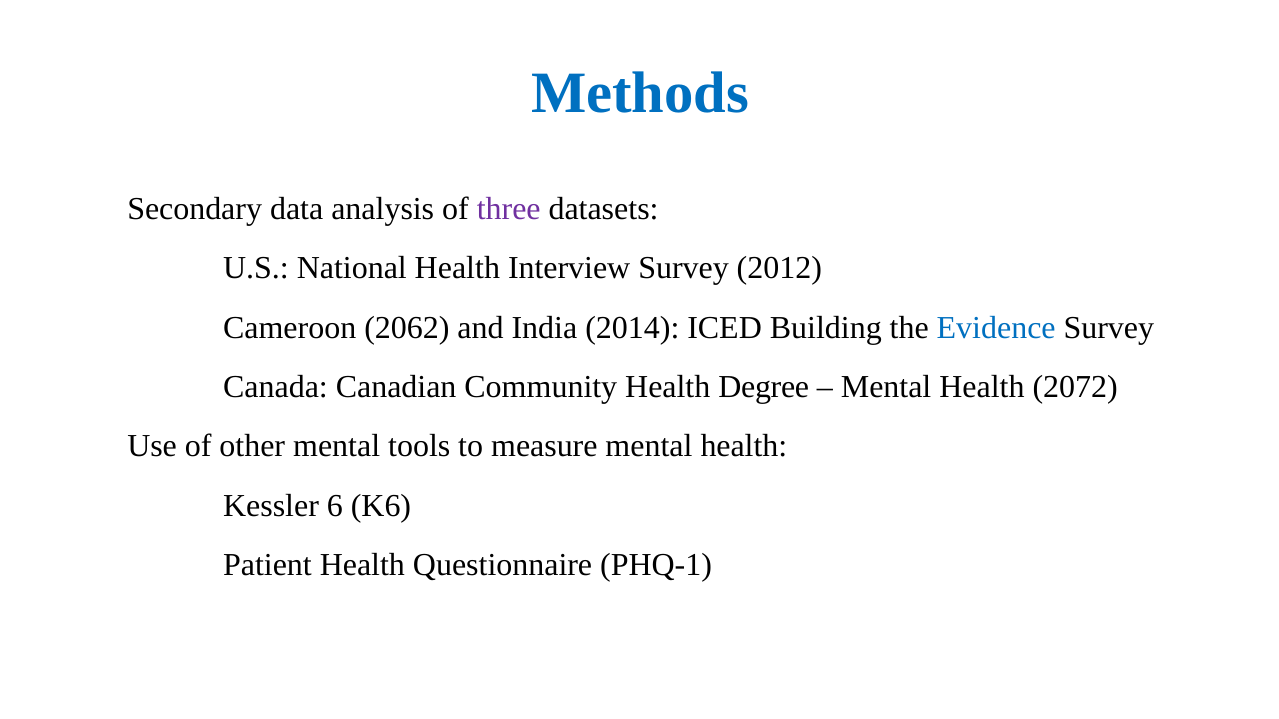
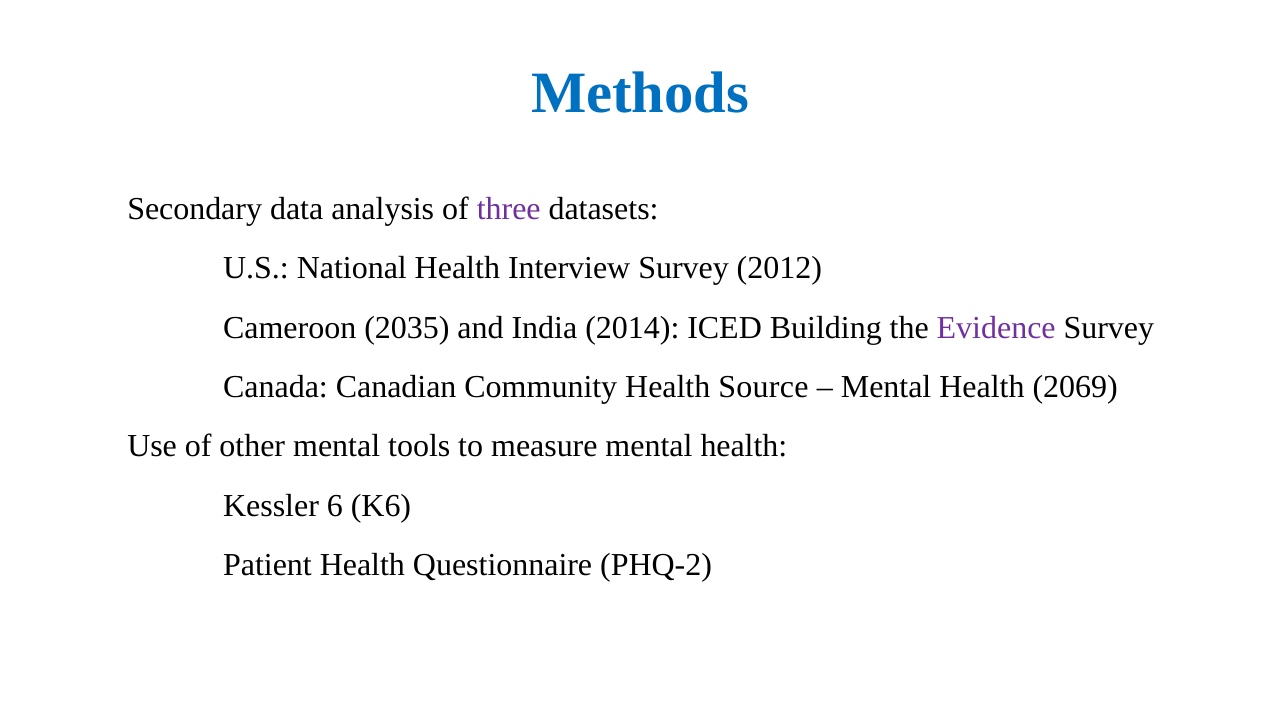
2062: 2062 -> 2035
Evidence colour: blue -> purple
Degree: Degree -> Source
2072: 2072 -> 2069
PHQ-1: PHQ-1 -> PHQ-2
